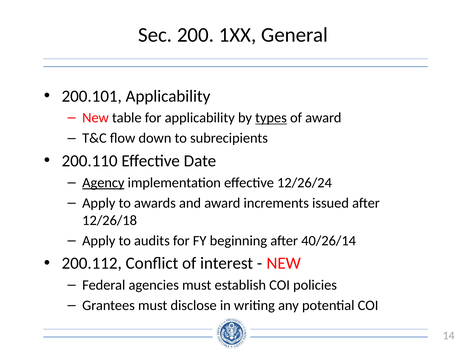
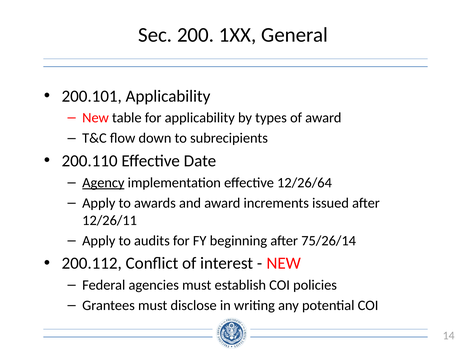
types underline: present -> none
12/26/24: 12/26/24 -> 12/26/64
12/26/18: 12/26/18 -> 12/26/11
40/26/14: 40/26/14 -> 75/26/14
